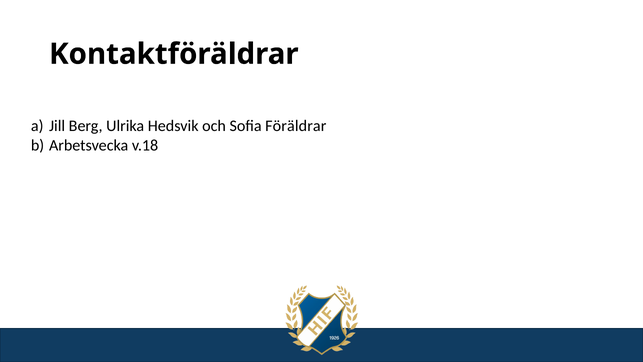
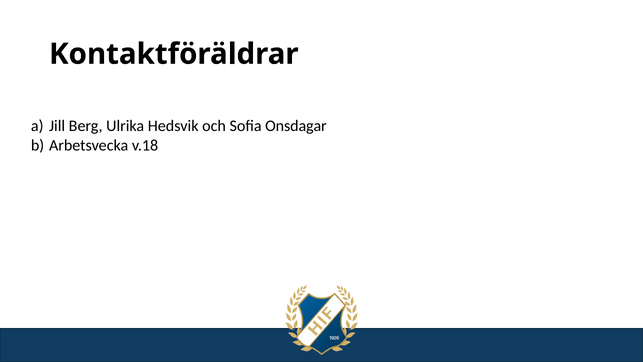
Föräldrar: Föräldrar -> Onsdagar
